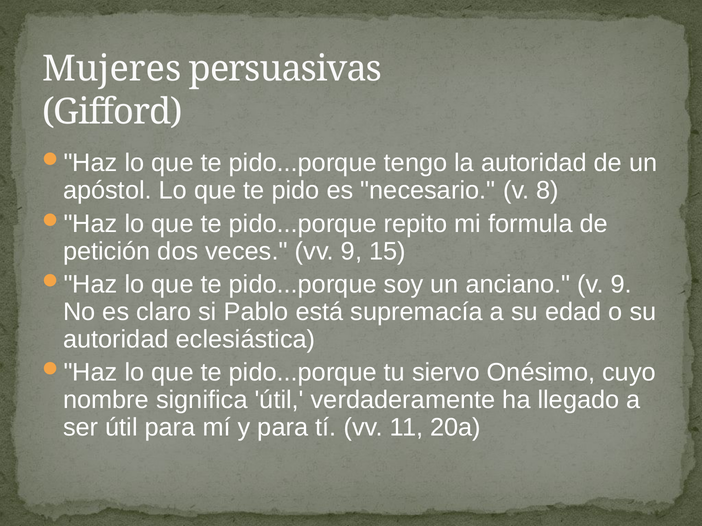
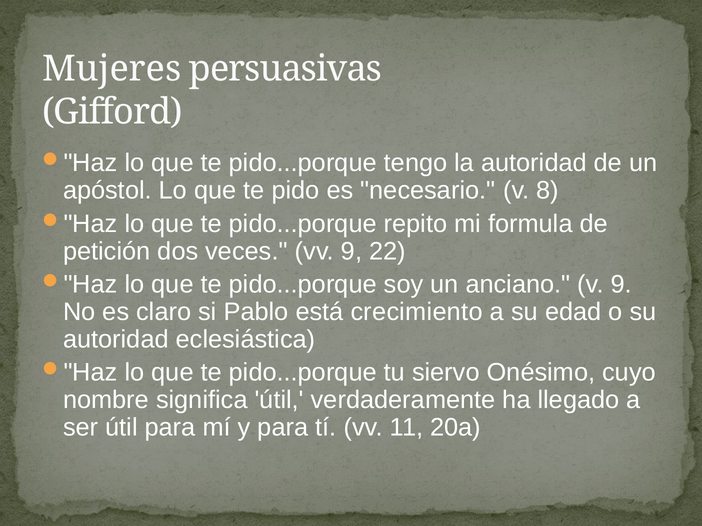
15: 15 -> 22
supremacía: supremacía -> crecimiento
